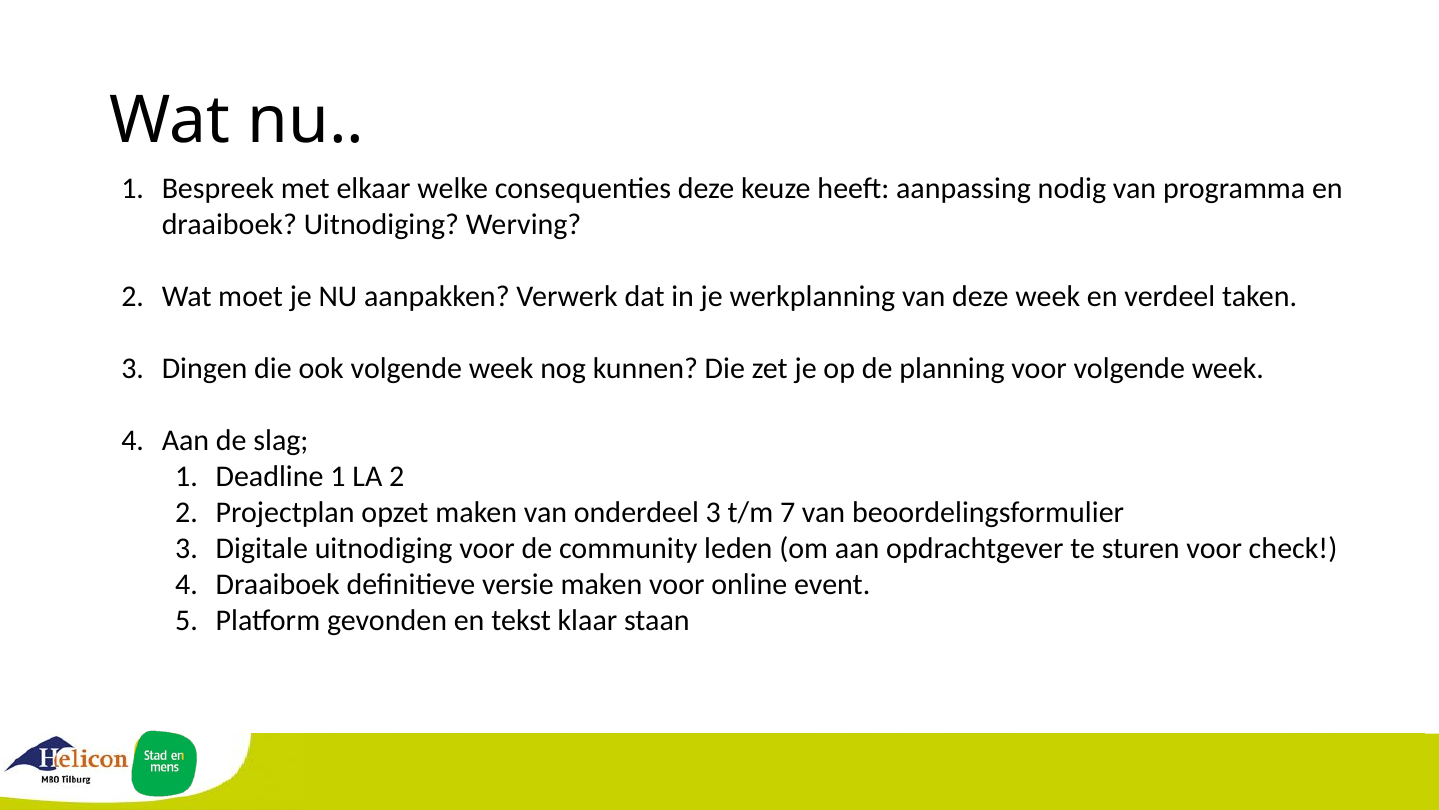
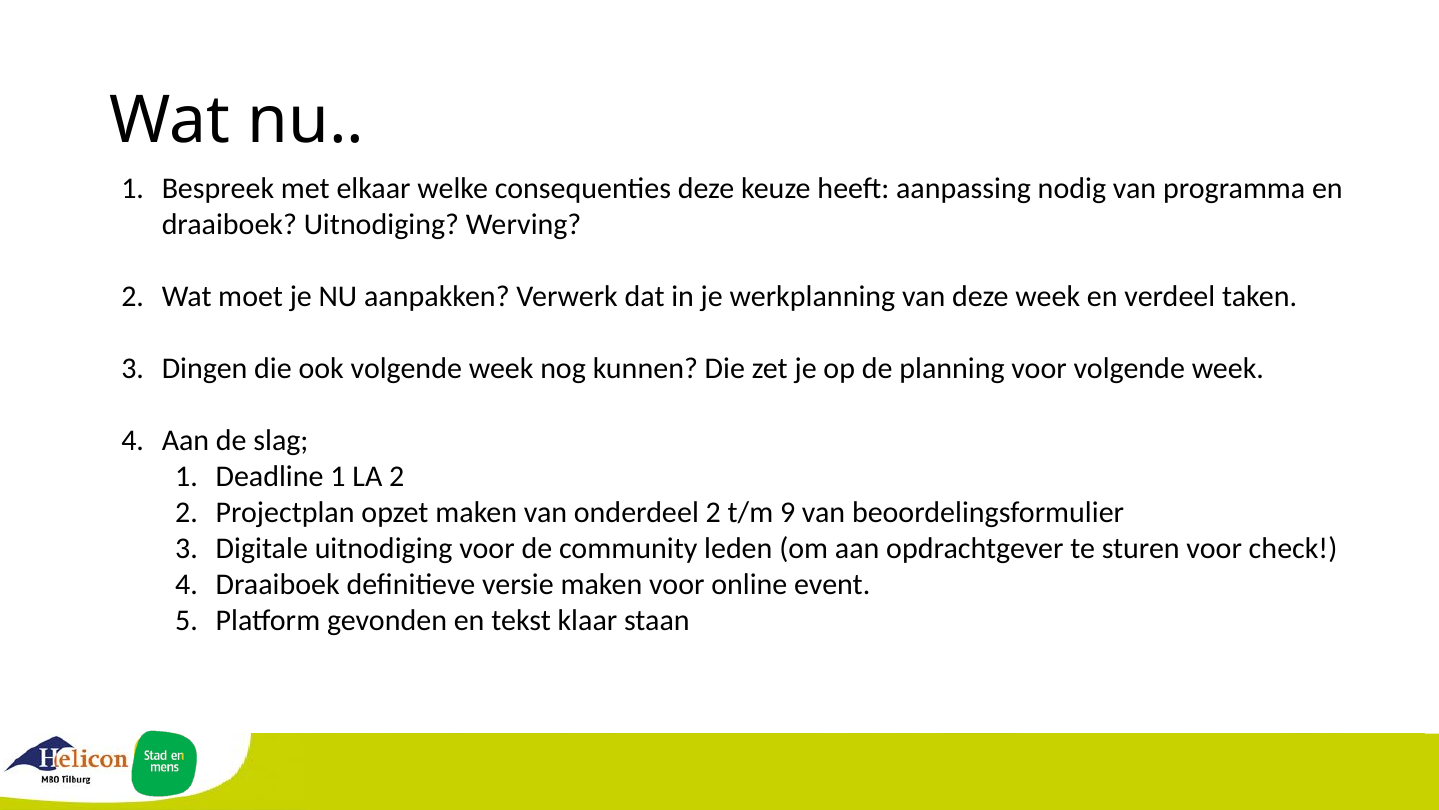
onderdeel 3: 3 -> 2
7: 7 -> 9
